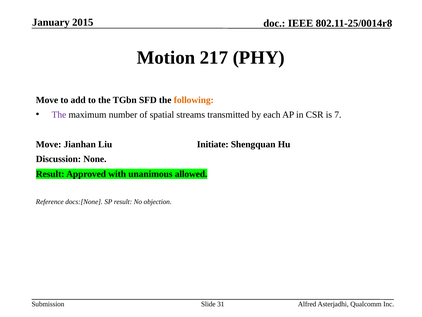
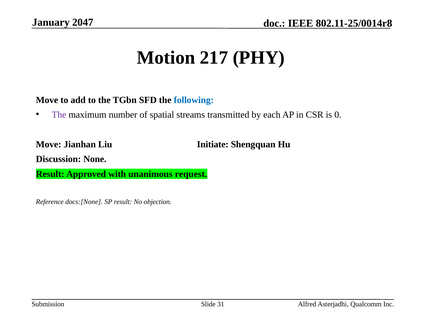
2015: 2015 -> 2047
following colour: orange -> blue
7: 7 -> 0
allowed: allowed -> request
